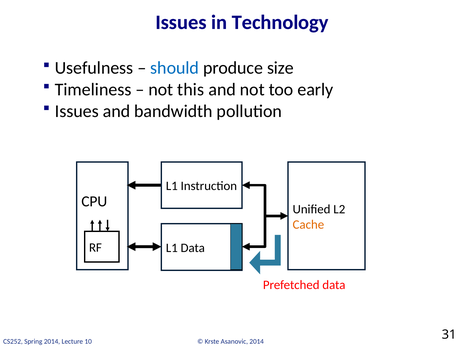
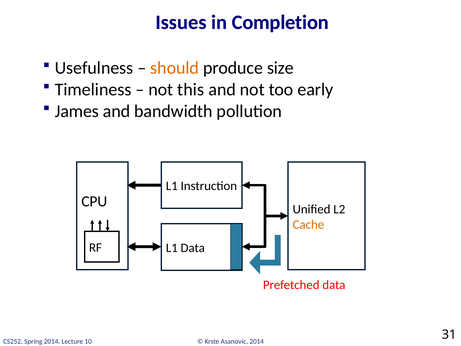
Technology: Technology -> Completion
should colour: blue -> orange
Issues at (77, 111): Issues -> James
